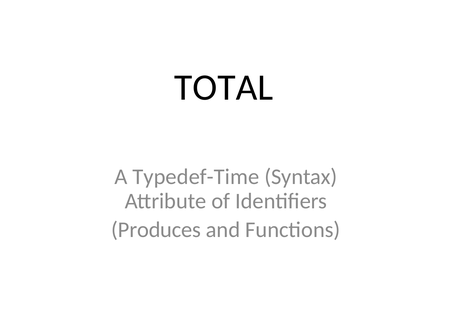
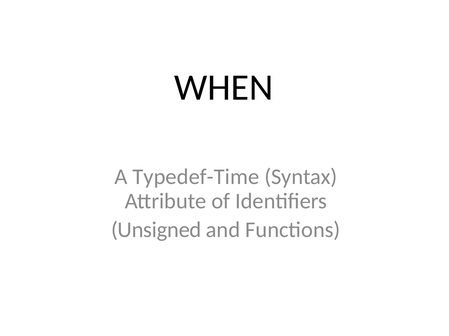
TOTAL: TOTAL -> WHEN
Produces: Produces -> Unsigned
